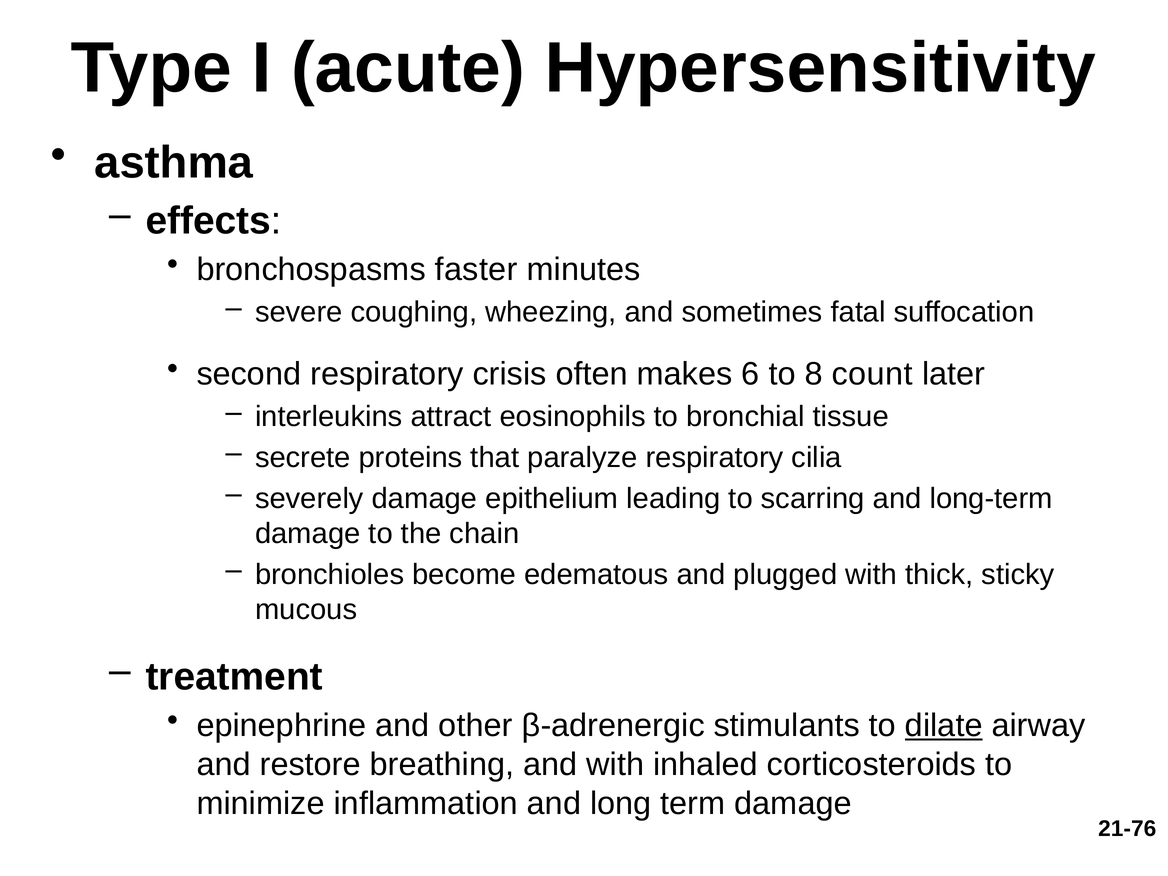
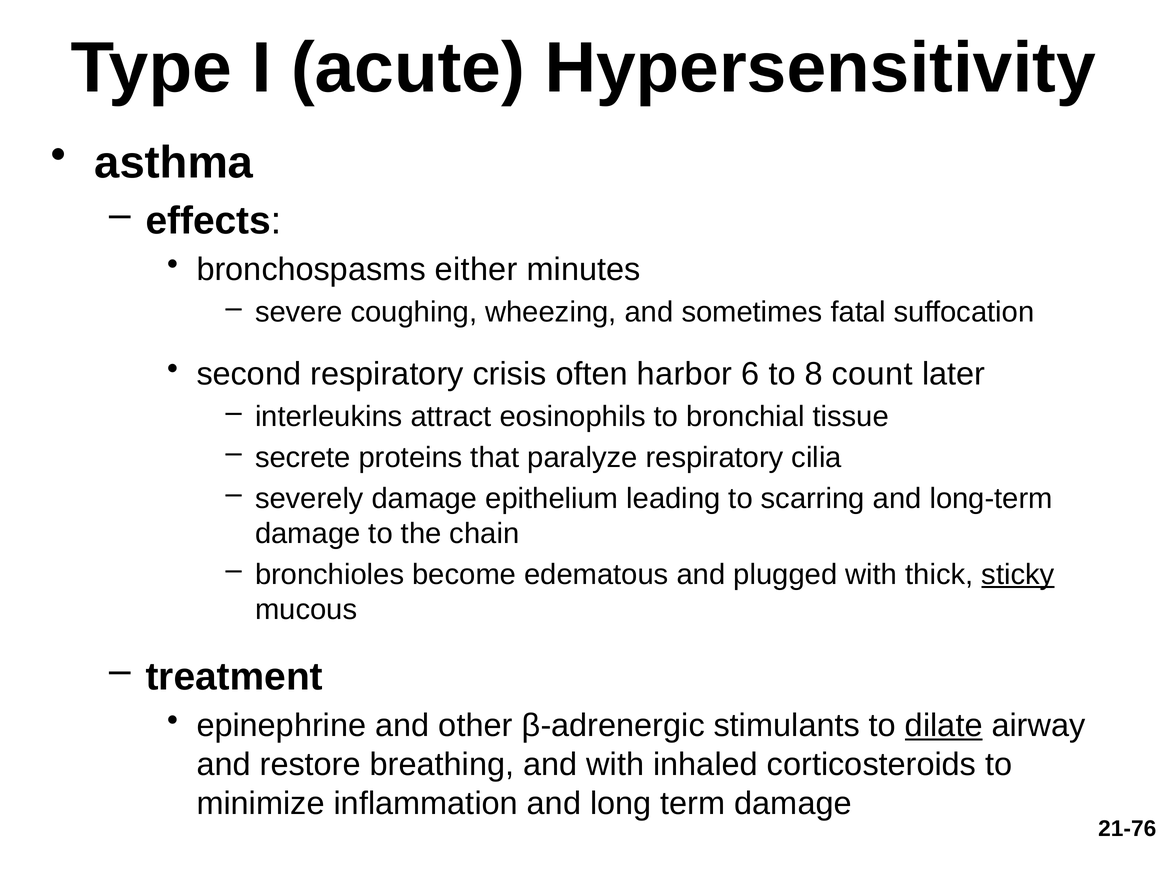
faster: faster -> either
makes: makes -> harbor
sticky underline: none -> present
